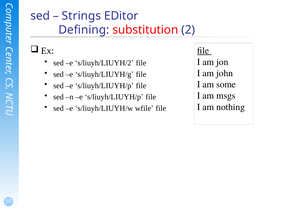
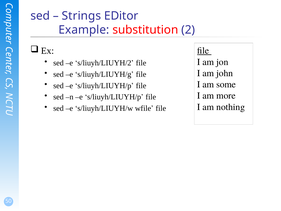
Defining: Defining -> Example
msgs: msgs -> more
